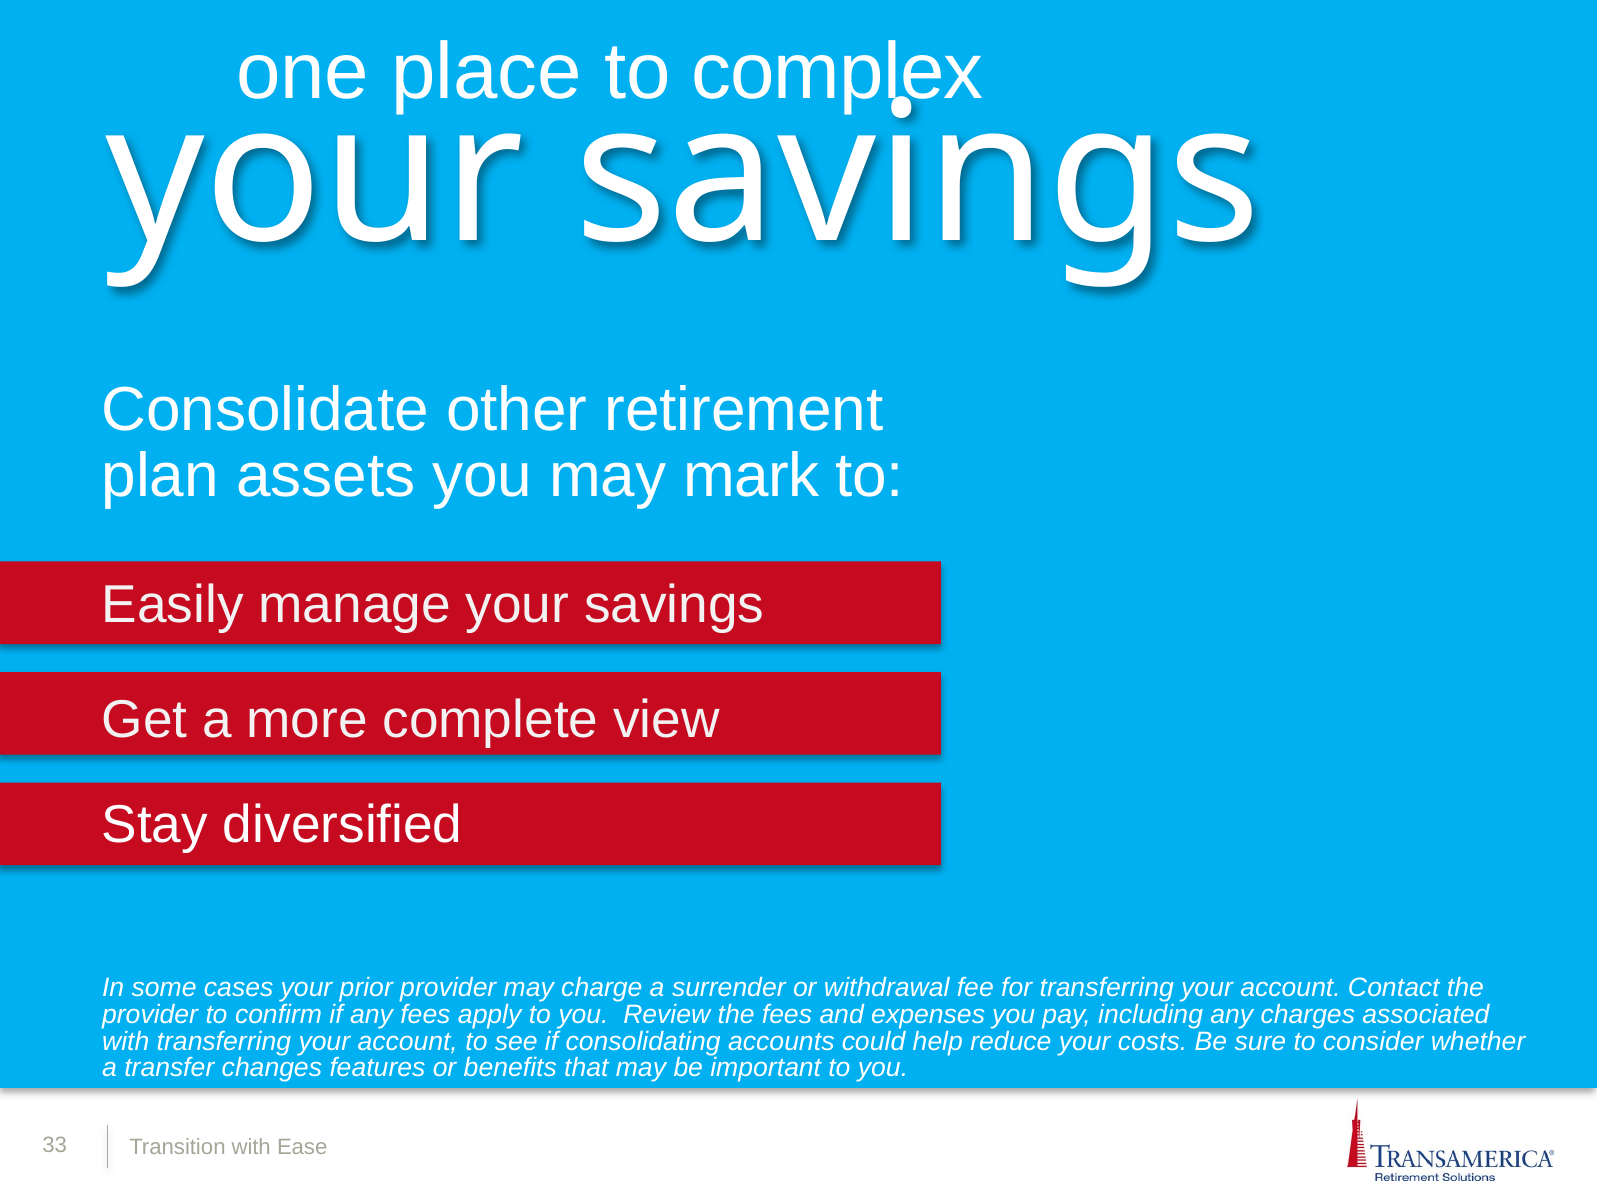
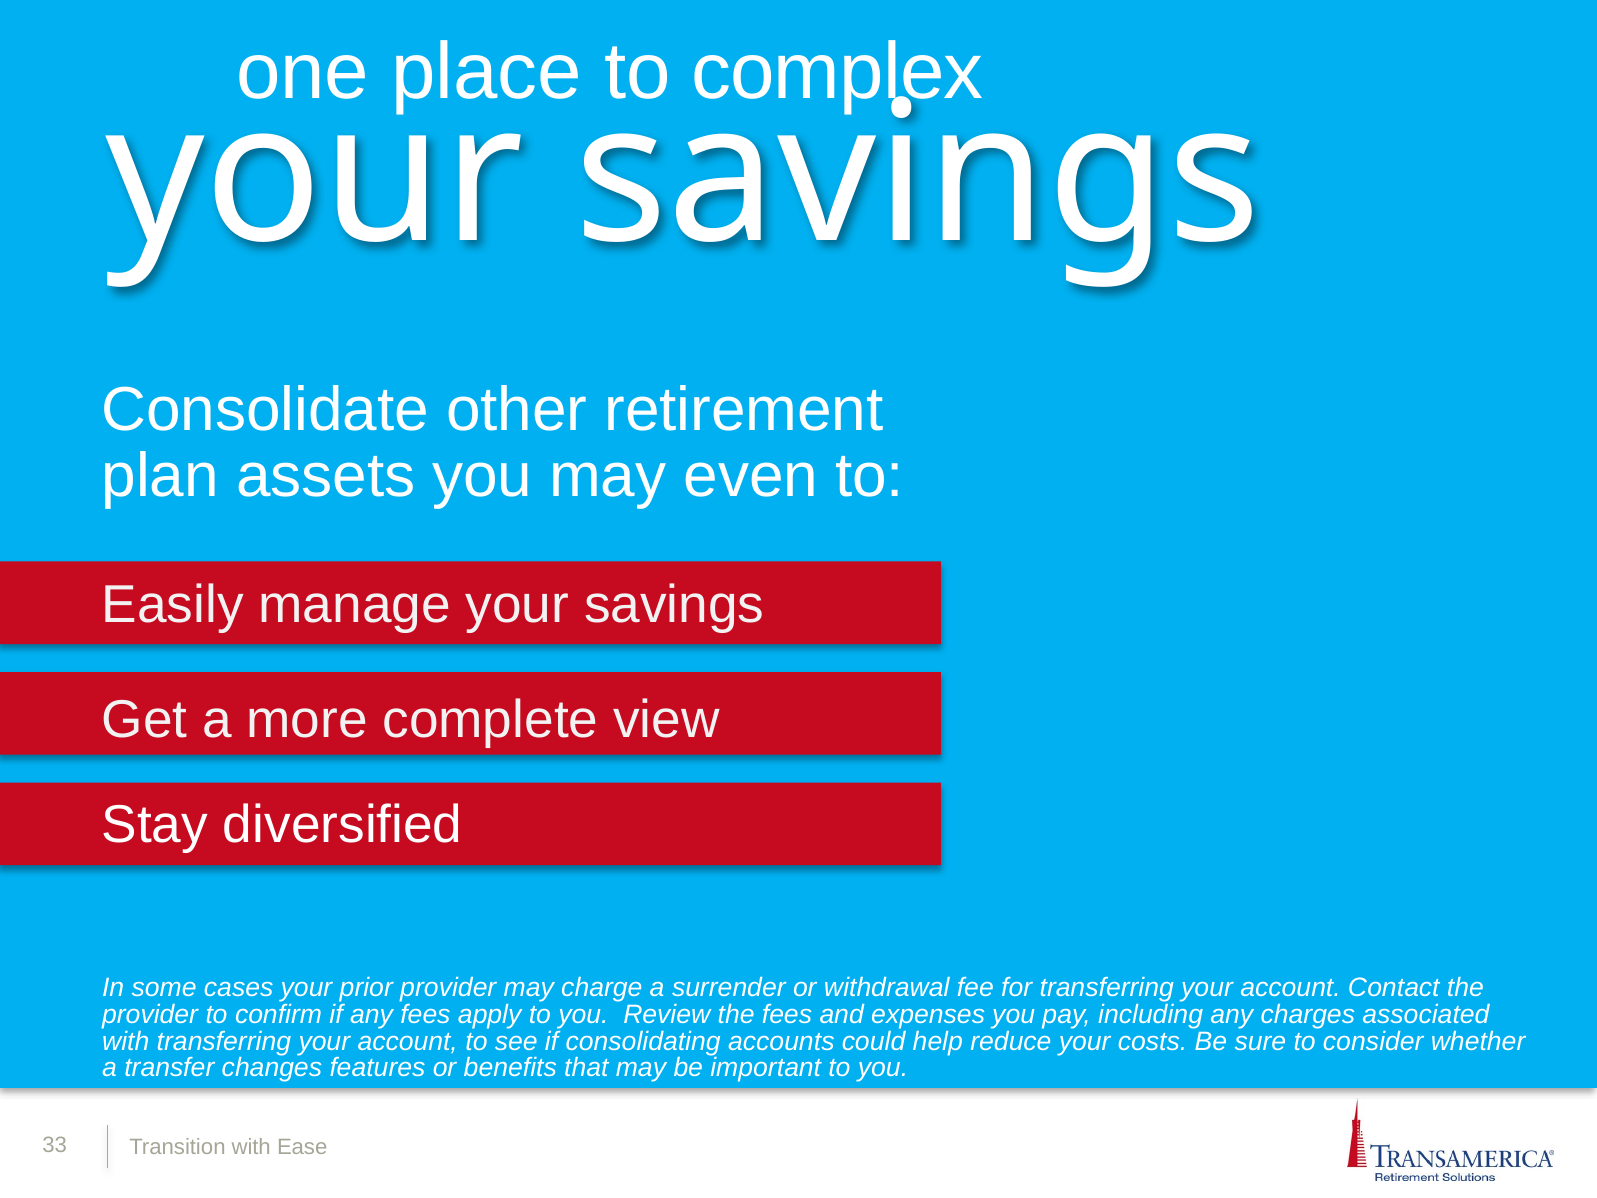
mark: mark -> even
